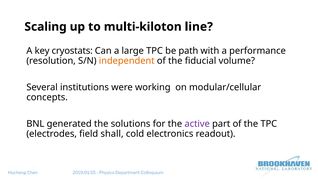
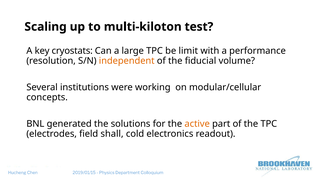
line: line -> test
path: path -> limit
active colour: purple -> orange
